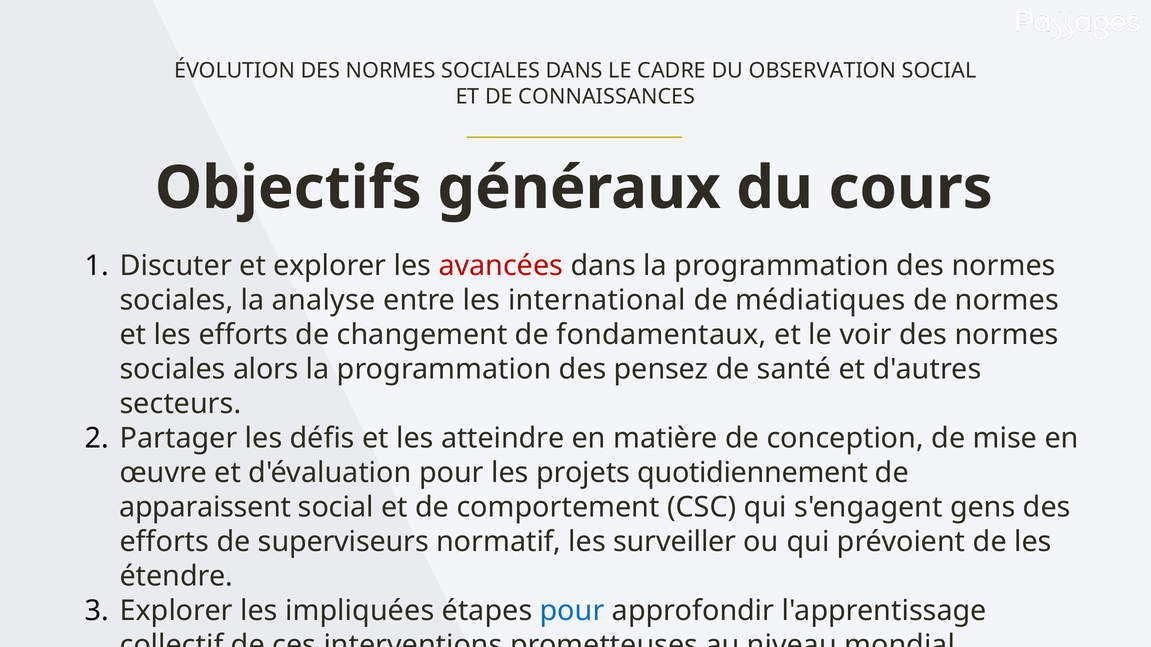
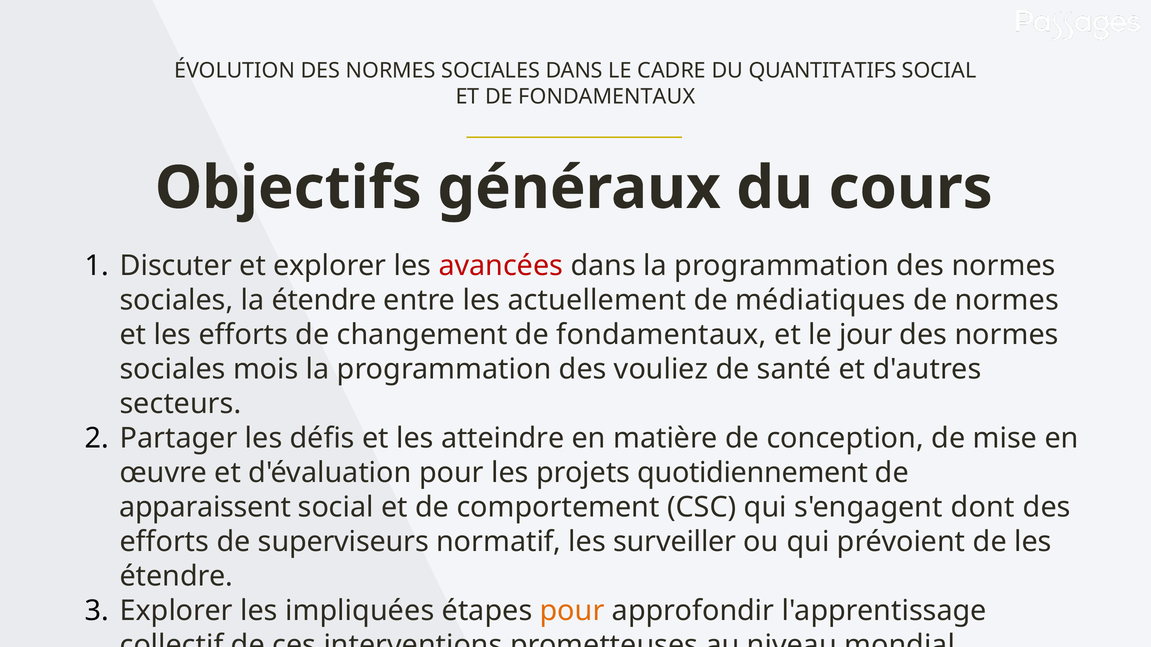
OBSERVATION: OBSERVATION -> QUANTITATIFS
ET DE CONNAISSANCES: CONNAISSANCES -> FONDAMENTAUX
la analyse: analyse -> étendre
international: international -> actuellement
voir: voir -> jour
alors: alors -> mois
pensez: pensez -> vouliez
gens: gens -> dont
pour at (572, 611) colour: blue -> orange
